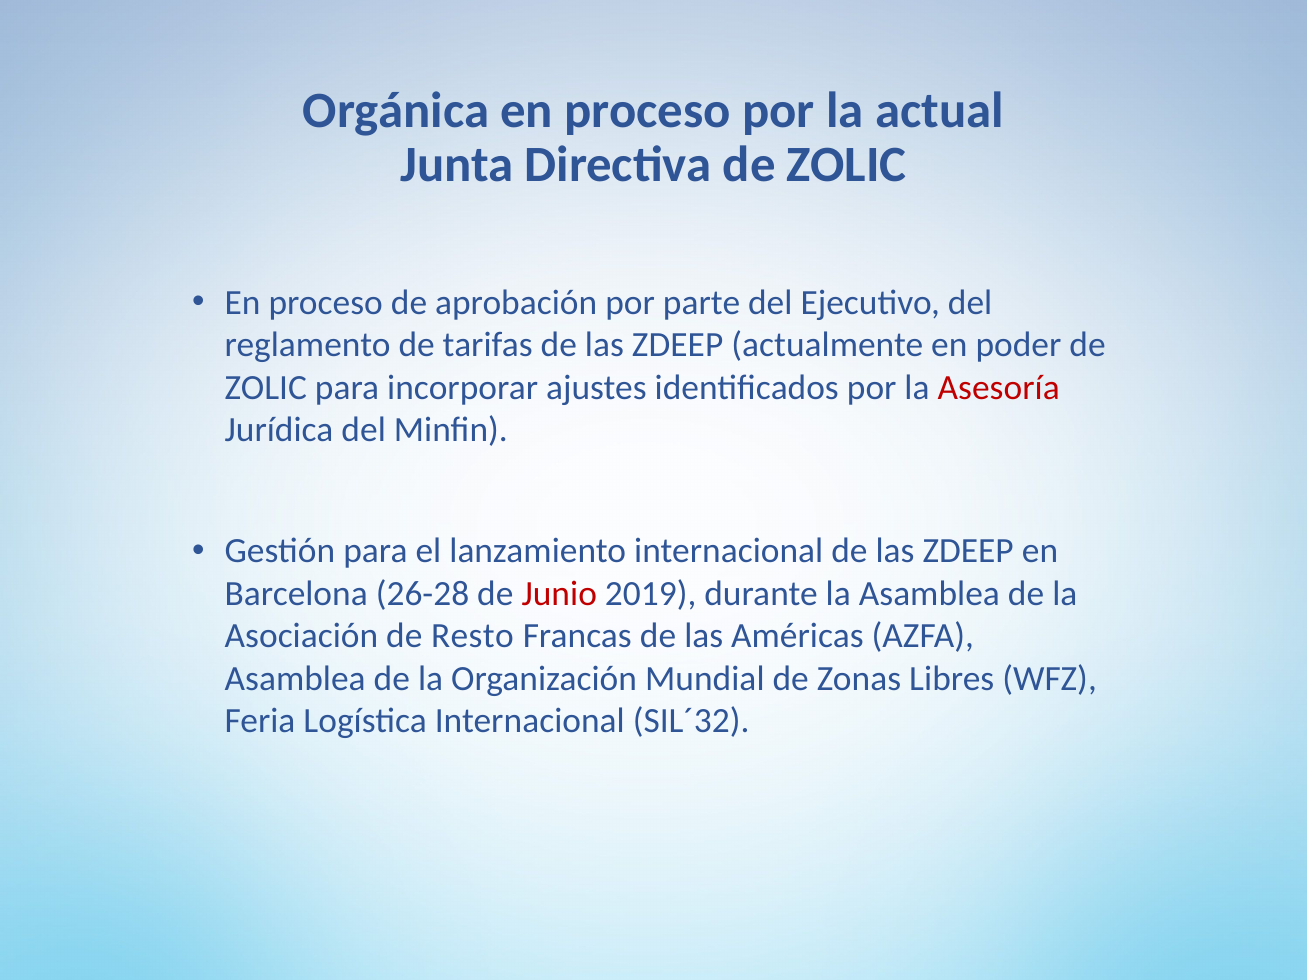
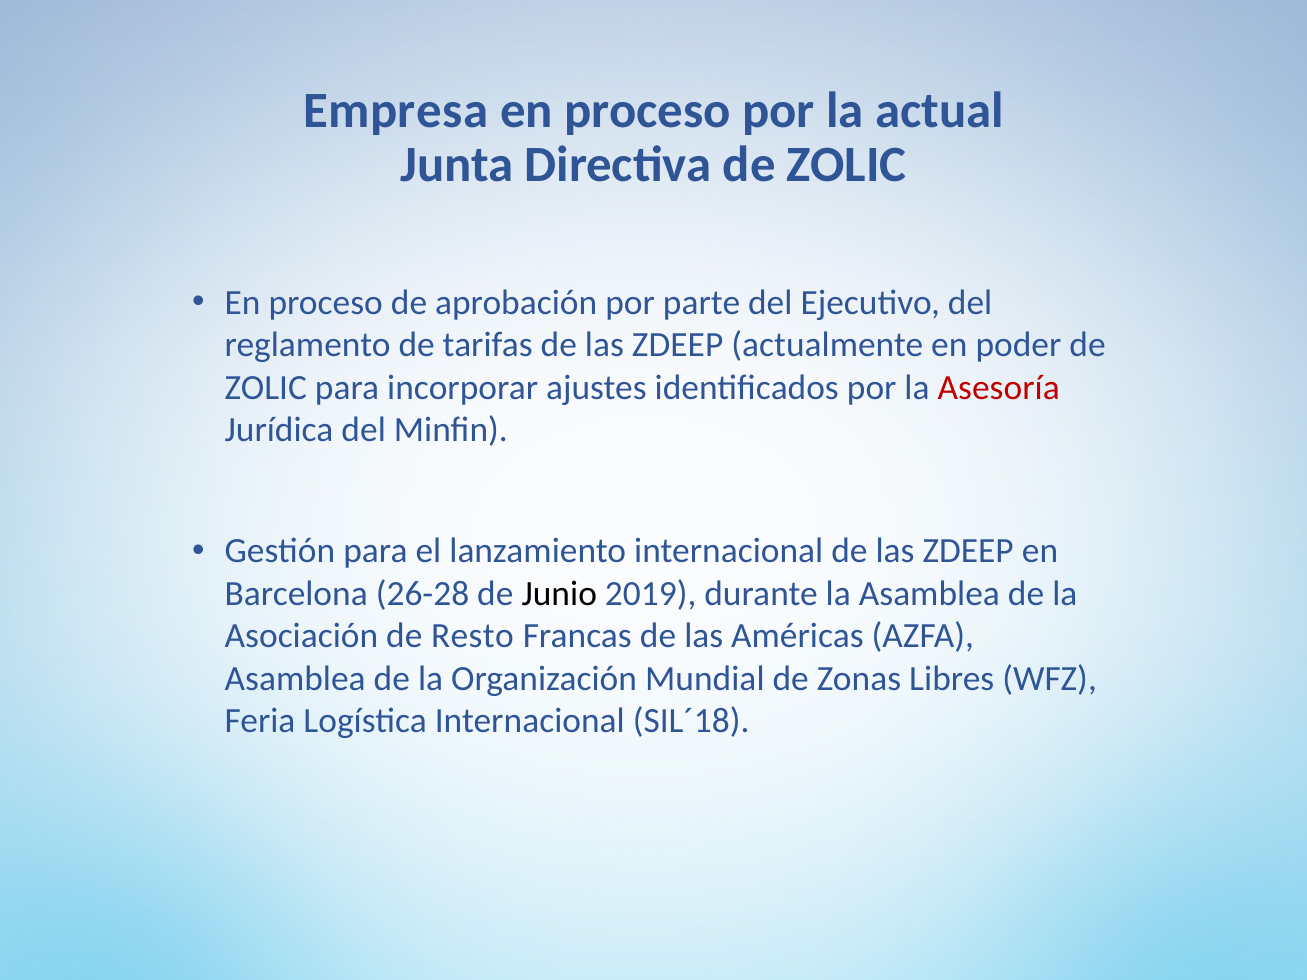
Orgánica: Orgánica -> Empresa
Junio colour: red -> black
SIL´32: SIL´32 -> SIL´18
